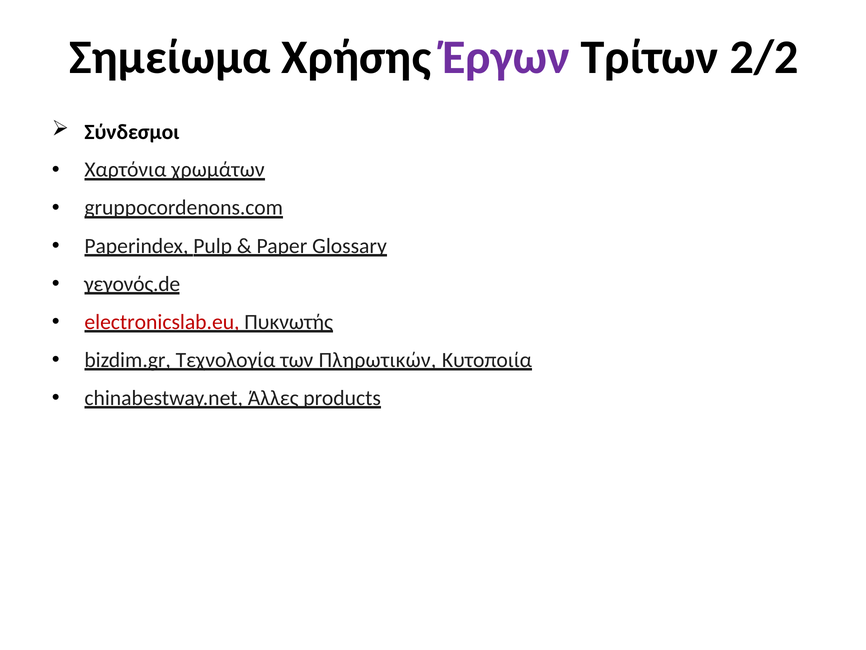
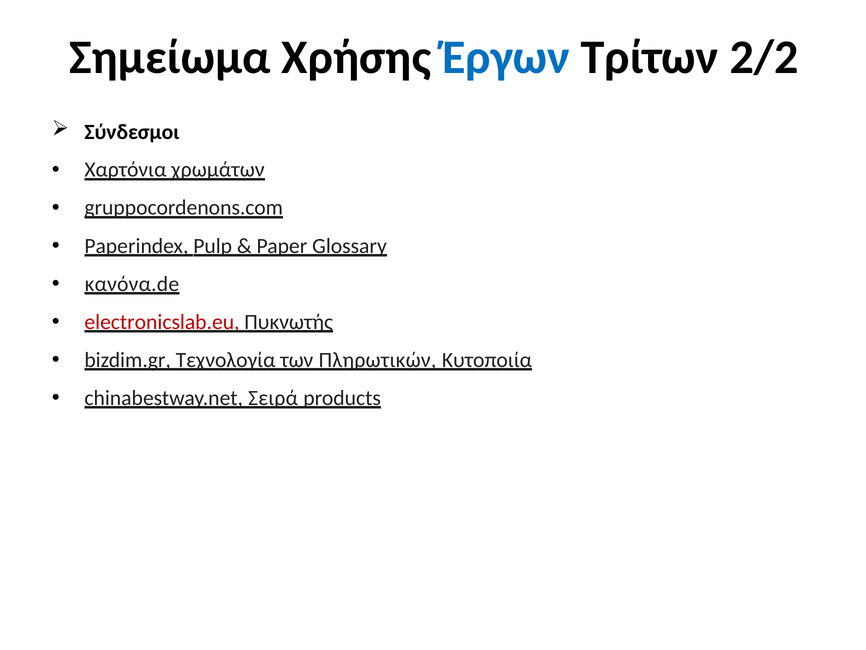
Έργων colour: purple -> blue
γεγονός.de: γεγονός.de -> κανόνα.de
Άλλες: Άλλες -> Σειρά
